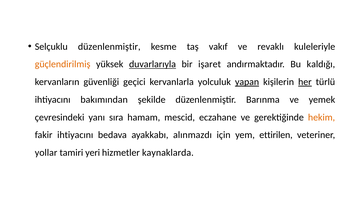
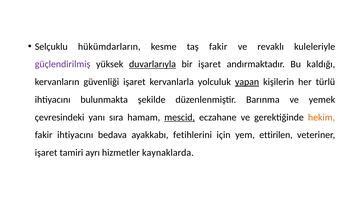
Selçuklu düzenlenmiştir: düzenlenmiştir -> hükümdarların
taş vakıf: vakıf -> fakir
güçlendirilmiş colour: orange -> purple
güvenliği geçici: geçici -> işaret
her underline: present -> none
bakımından: bakımından -> bulunmakta
mescid underline: none -> present
alınmazdı: alınmazdı -> fetihlerini
yollar at (46, 153): yollar -> işaret
yeri: yeri -> ayrı
